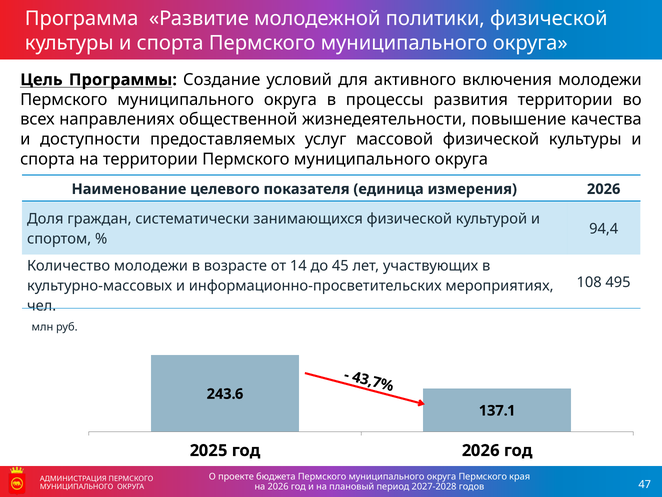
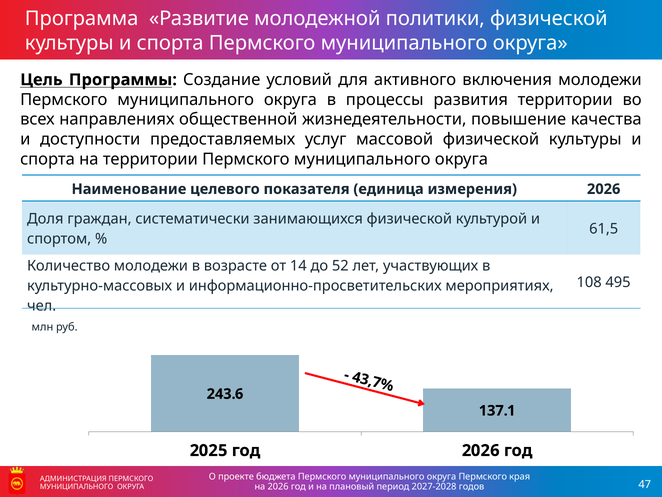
94,4: 94,4 -> 61,5
45: 45 -> 52
